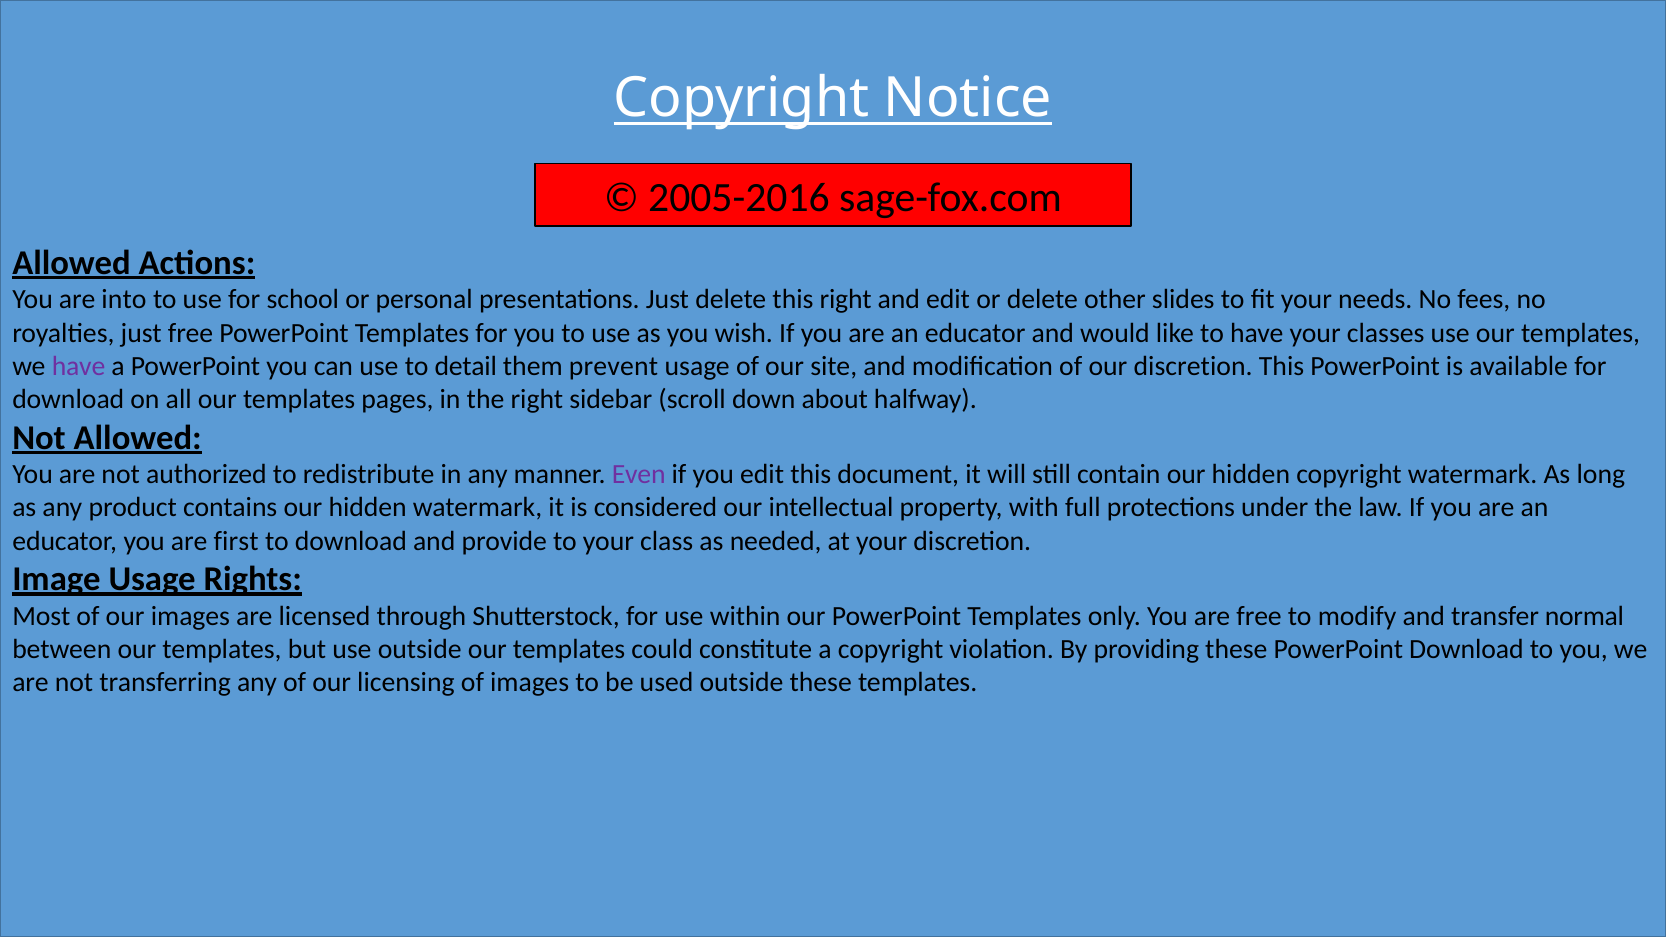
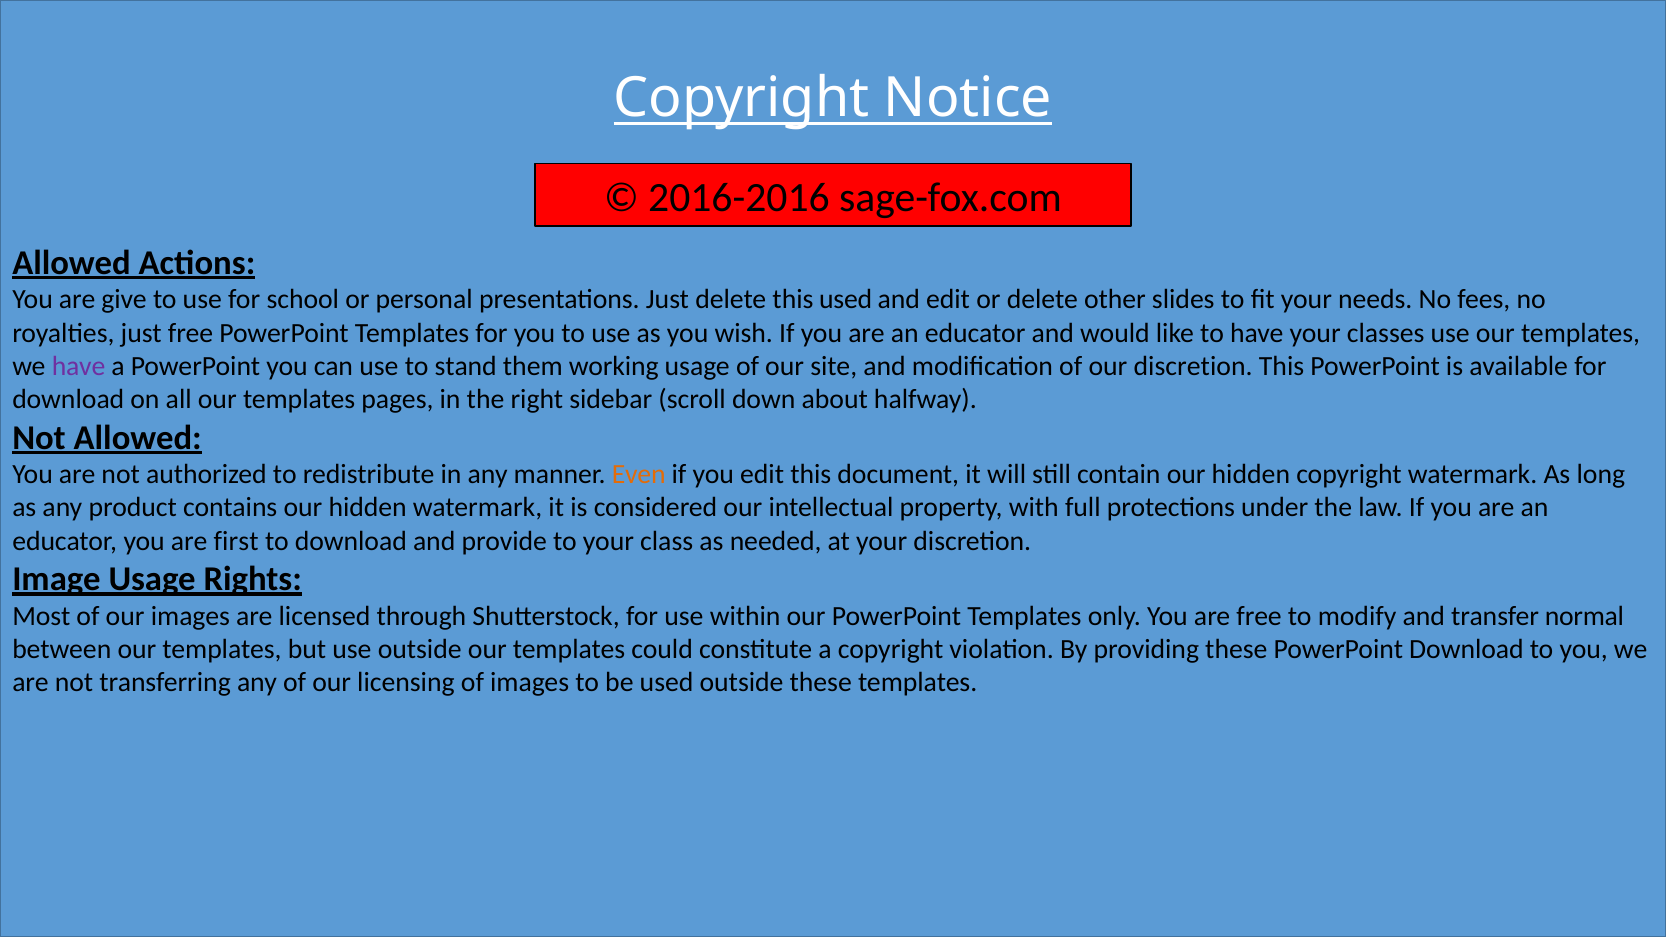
2005-2016: 2005-2016 -> 2016-2016
into: into -> give
this right: right -> used
detail: detail -> stand
prevent: prevent -> working
Even colour: purple -> orange
